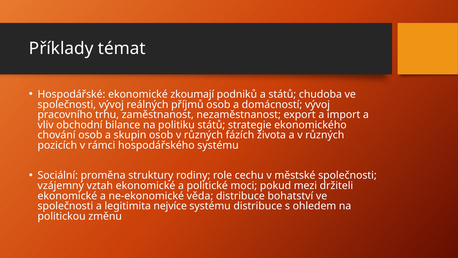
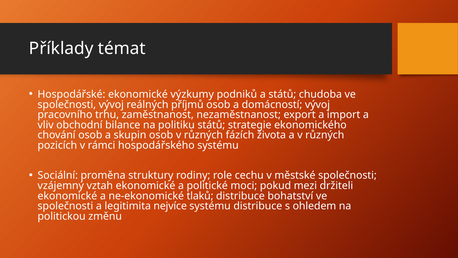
zkoumají: zkoumají -> výzkumy
věda: věda -> tlaků
